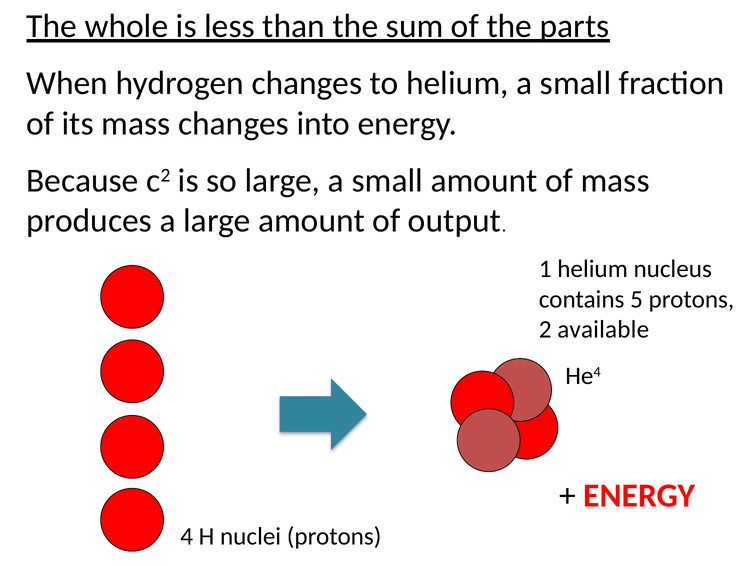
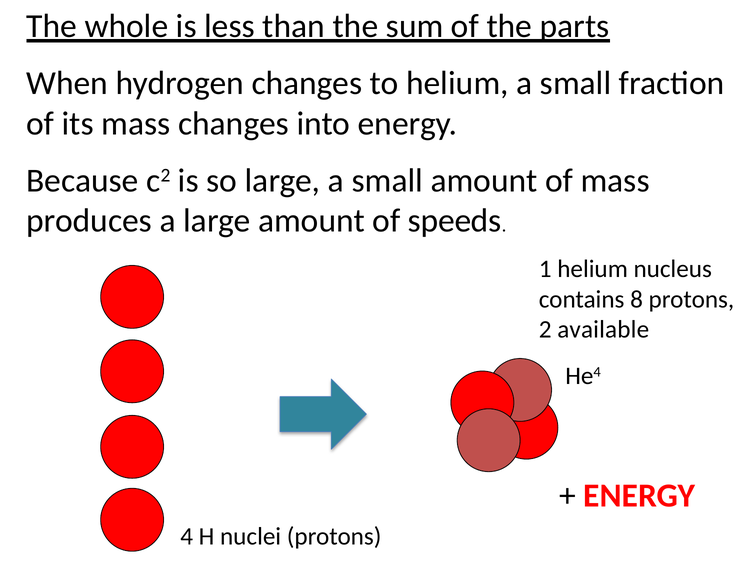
output: output -> speeds
5: 5 -> 8
